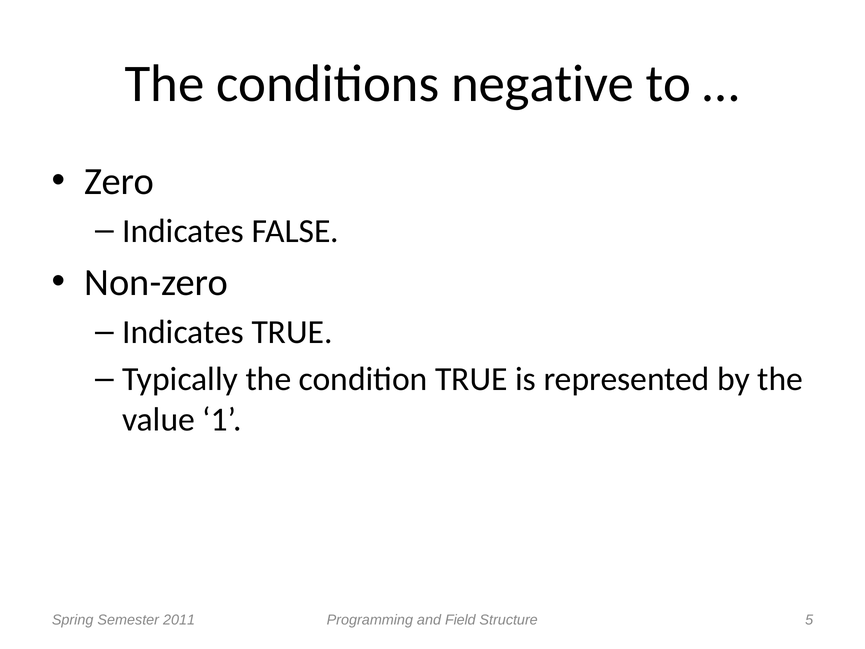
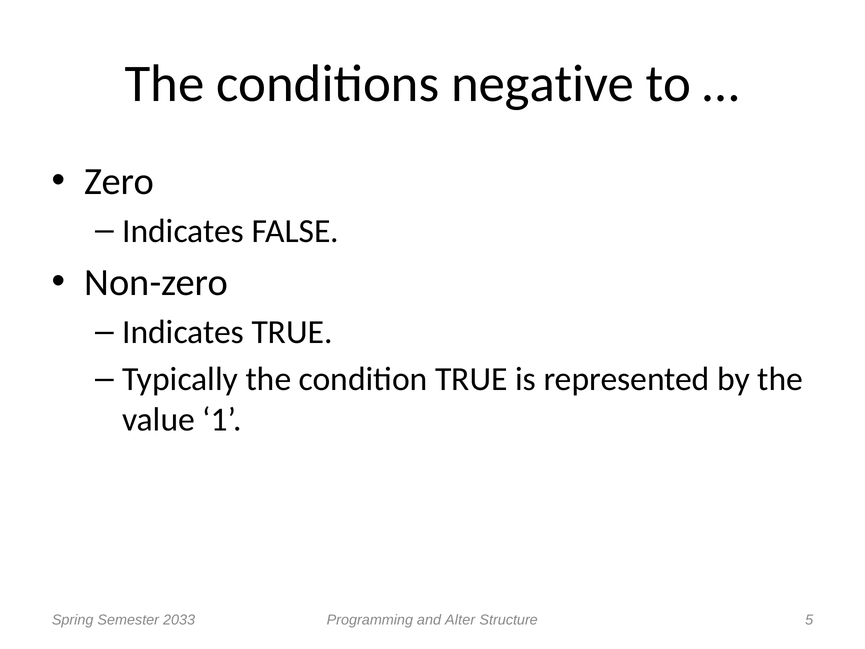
2011: 2011 -> 2033
Field: Field -> Alter
